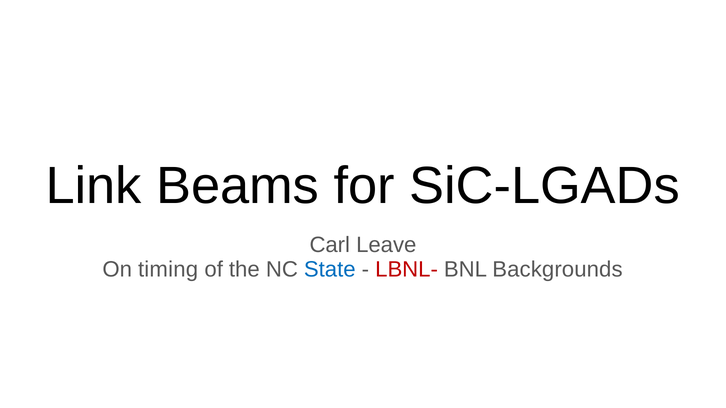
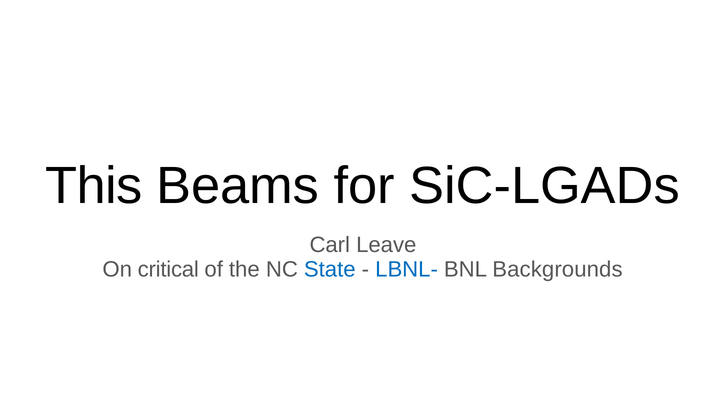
Link: Link -> This
timing: timing -> critical
LBNL- colour: red -> blue
